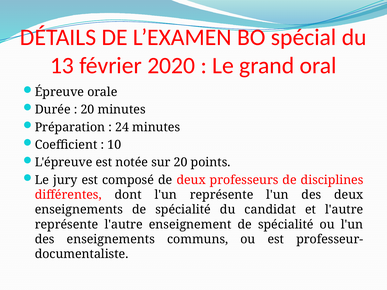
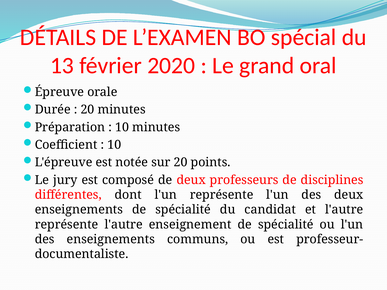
24 at (122, 127): 24 -> 10
